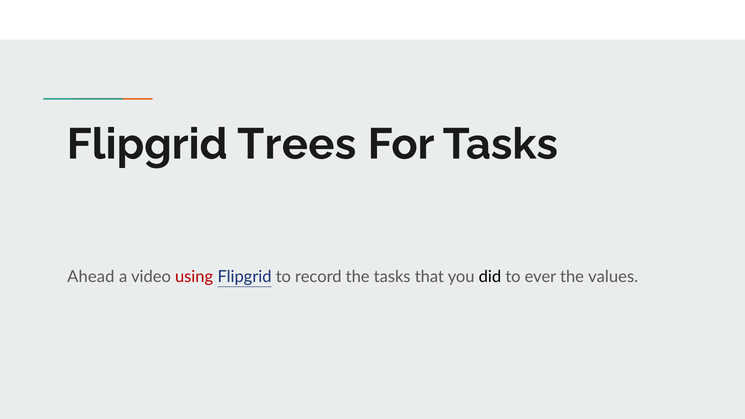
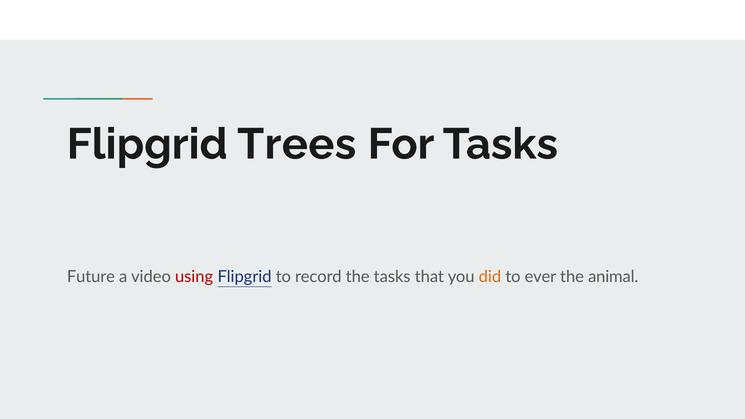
Ahead: Ahead -> Future
did colour: black -> orange
values: values -> animal
